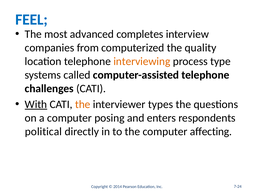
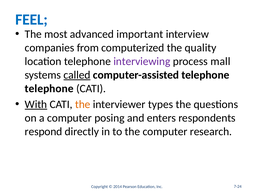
completes: completes -> important
interviewing colour: orange -> purple
type: type -> mall
called underline: none -> present
challenges at (49, 88): challenges -> telephone
political: political -> respond
affecting: affecting -> research
